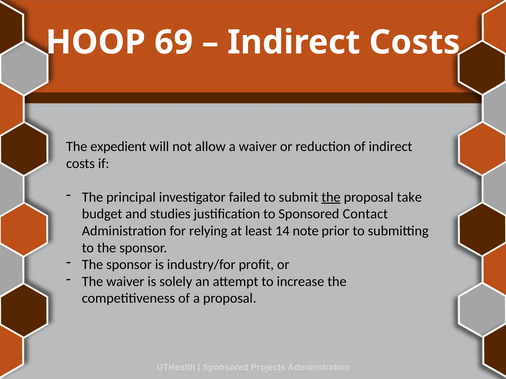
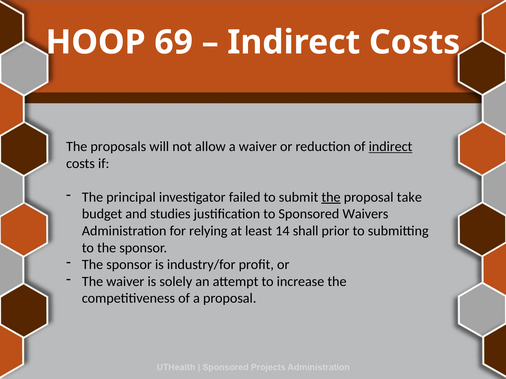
expedient: expedient -> proposals
indirect at (390, 147) underline: none -> present
Contact: Contact -> Waivers
note: note -> shall
